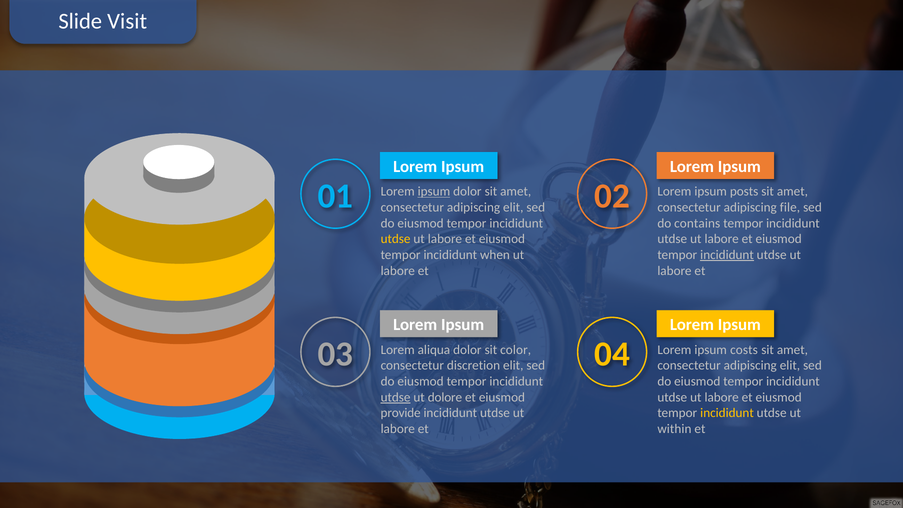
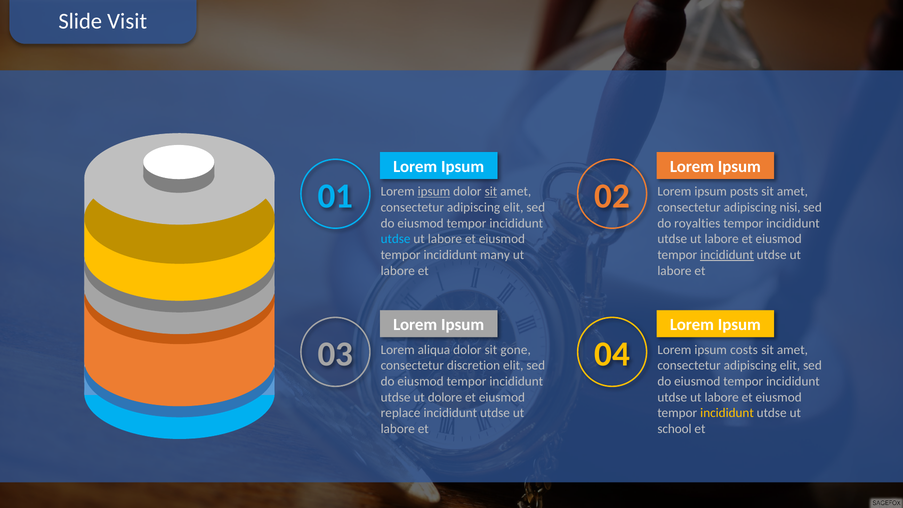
sit at (491, 192) underline: none -> present
file: file -> nisi
contains: contains -> royalties
utdse at (396, 239) colour: yellow -> light blue
when: when -> many
color: color -> gone
utdse at (396, 397) underline: present -> none
provide: provide -> replace
within: within -> school
